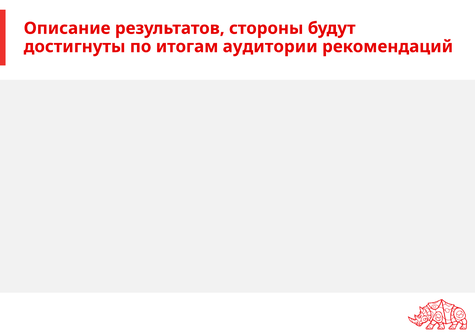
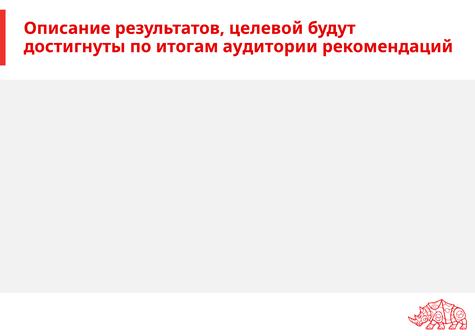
стороны: стороны -> целевой
